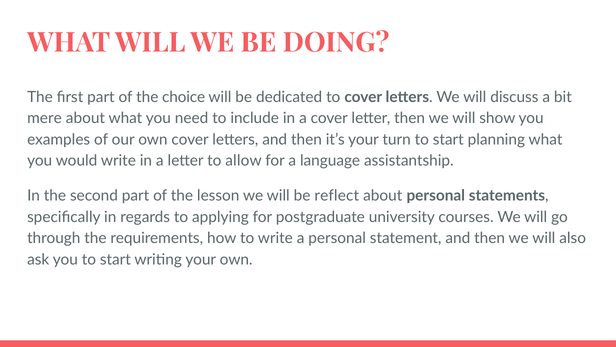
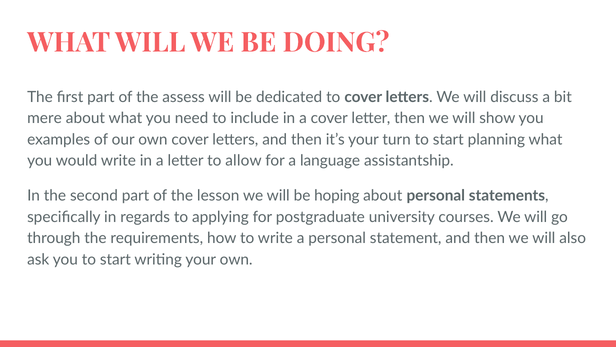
choice: choice -> assess
reflect: reflect -> hoping
